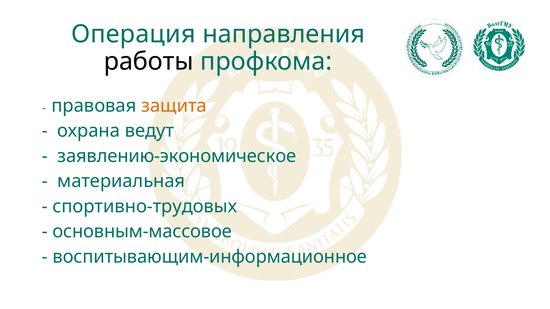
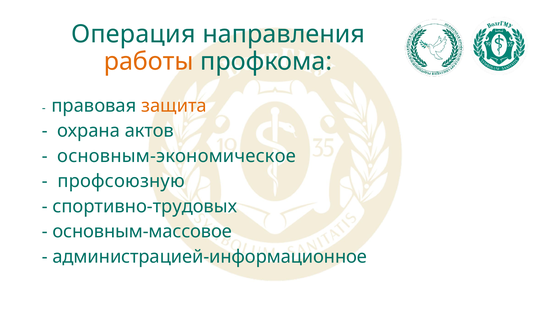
работы colour: black -> orange
ведут: ведут -> актов
заявлению-экономическое: заявлению-экономическое -> основным-экономическое
материальная: материальная -> профсоюзную
воспитывающим-информационное: воспитывающим-информационное -> администрацией-информационное
